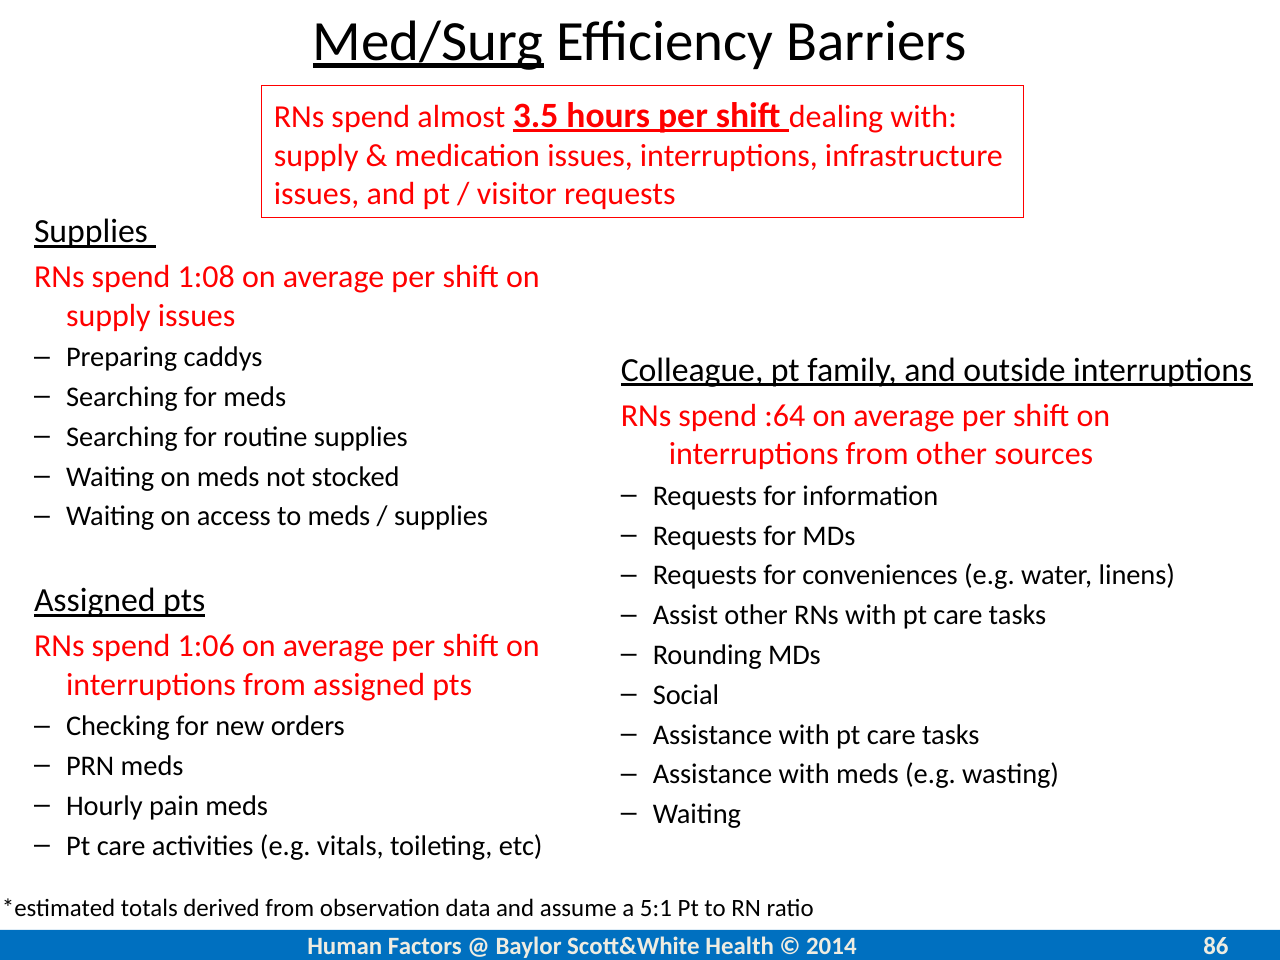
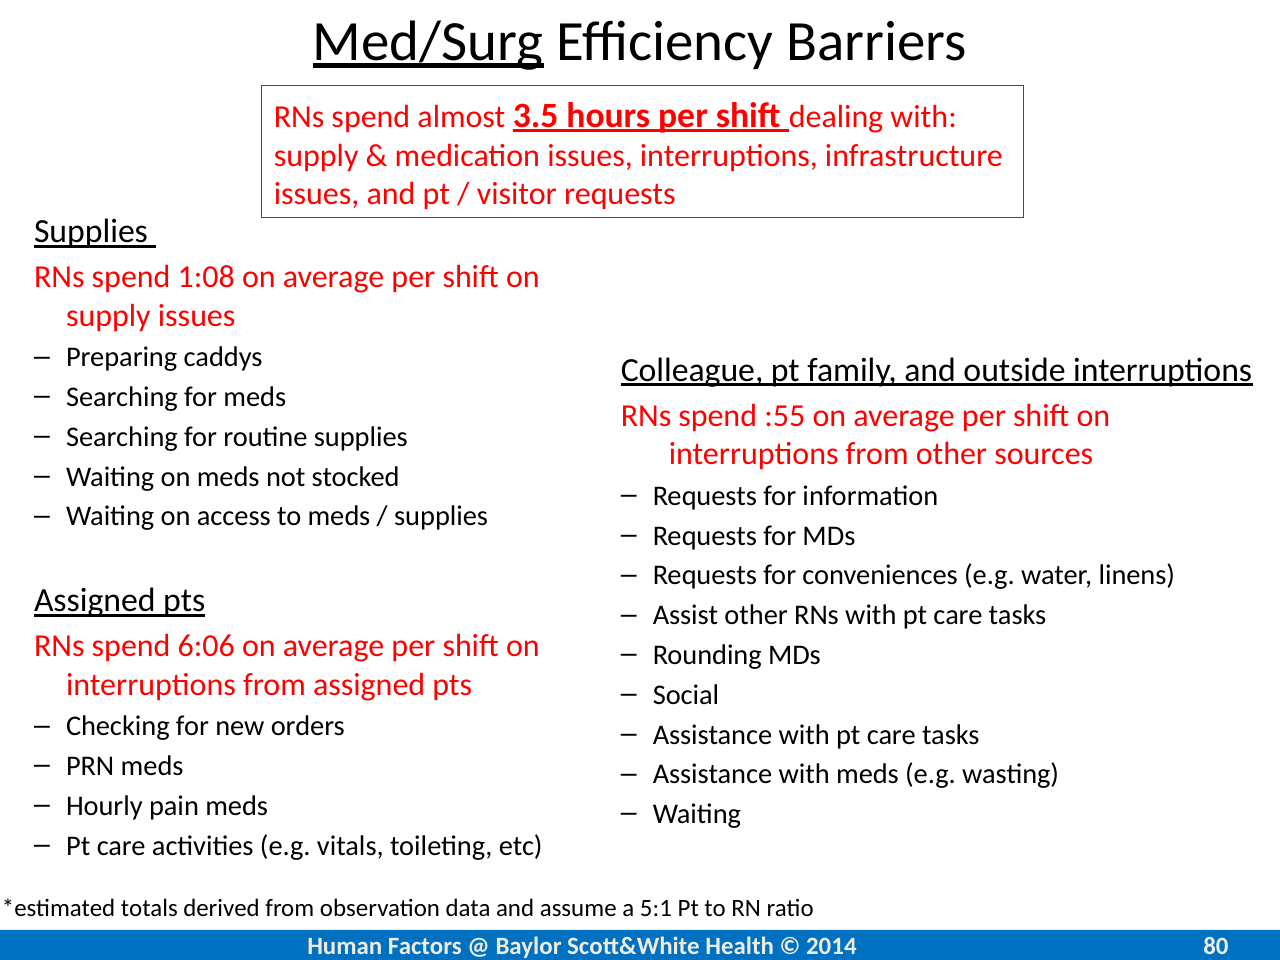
:64: :64 -> :55
1:06: 1:06 -> 6:06
86: 86 -> 80
